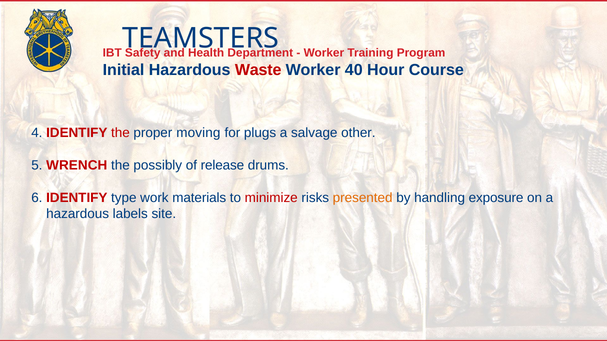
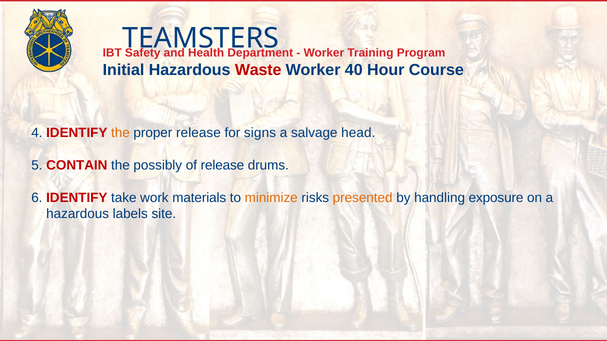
the at (120, 133) colour: red -> orange
proper moving: moving -> release
plugs: plugs -> signs
other: other -> head
WRENCH: WRENCH -> CONTAIN
type: type -> take
minimize colour: red -> orange
